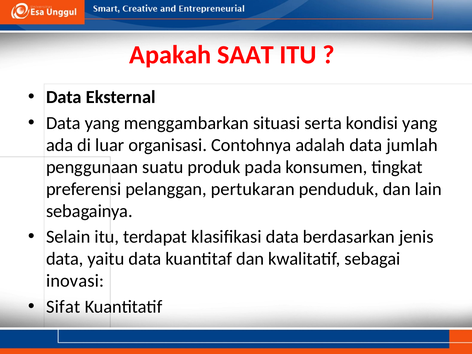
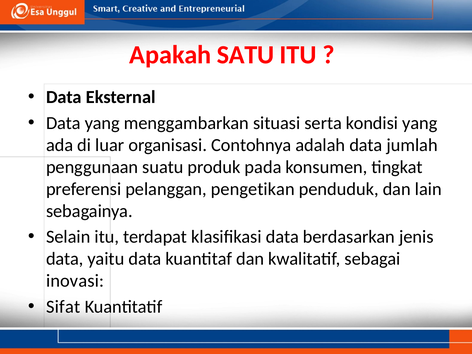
SAAT: SAAT -> SATU
pertukaran: pertukaran -> pengetikan
